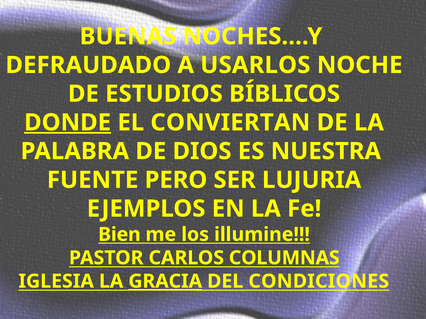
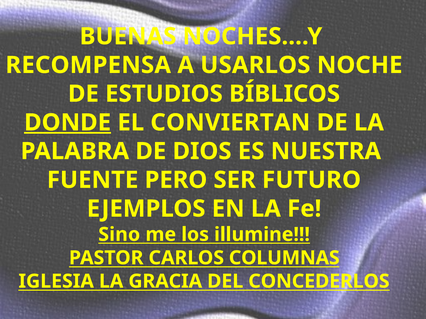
DEFRAUDADO: DEFRAUDADO -> RECOMPENSA
LUJURIA: LUJURIA -> FUTURO
Bien: Bien -> Sino
GRACIA underline: present -> none
CONDICIONES: CONDICIONES -> CONCEDERLOS
